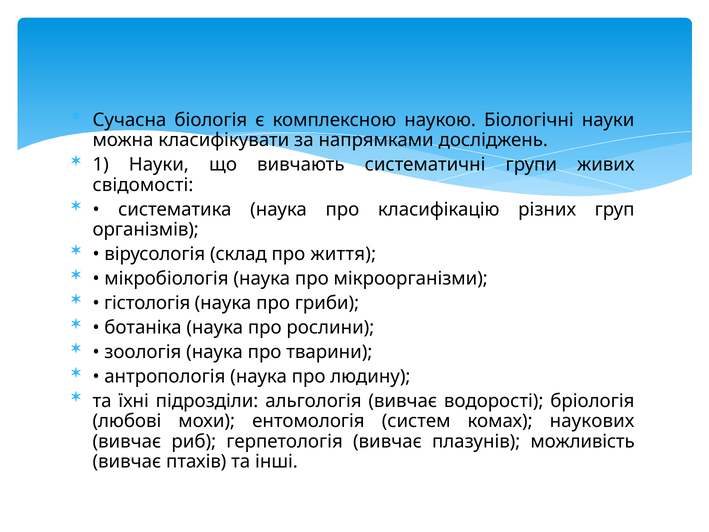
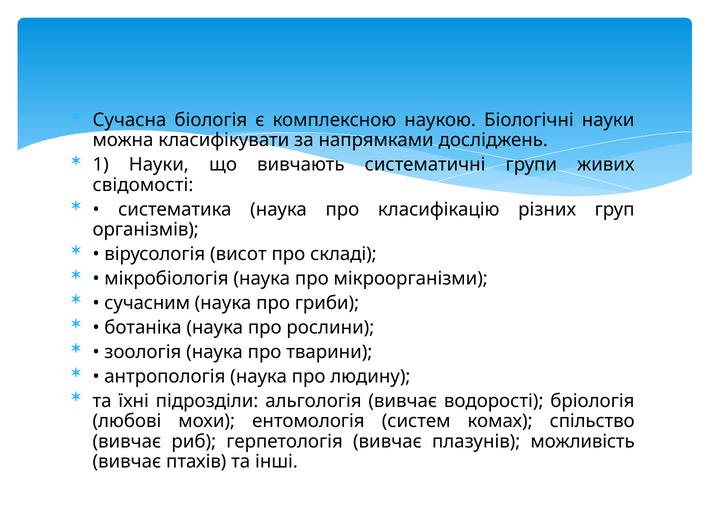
склад: склад -> висот
життя: життя -> складі
гістологія: гістологія -> сучасним
наукових: наукових -> спільство
